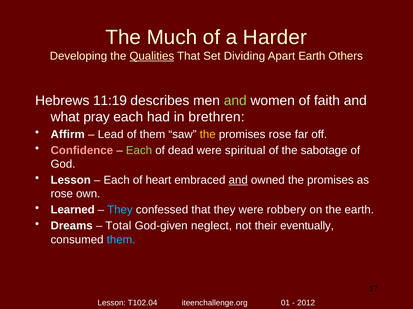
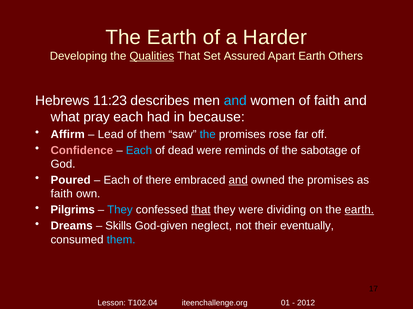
Much at (172, 38): Much -> Earth
Dividing: Dividing -> Assured
11:19: 11:19 -> 11:23
and at (235, 101) colour: light green -> light blue
brethren: brethren -> because
the at (208, 135) colour: yellow -> light blue
Each at (139, 151) colour: light green -> light blue
spiritual: spiritual -> reminds
Lesson at (71, 180): Lesson -> Poured
heart: heart -> there
rose at (62, 194): rose -> faith
Learned: Learned -> Pilgrims
that at (201, 210) underline: none -> present
robbery: robbery -> dividing
earth at (359, 210) underline: none -> present
Total: Total -> Skills
